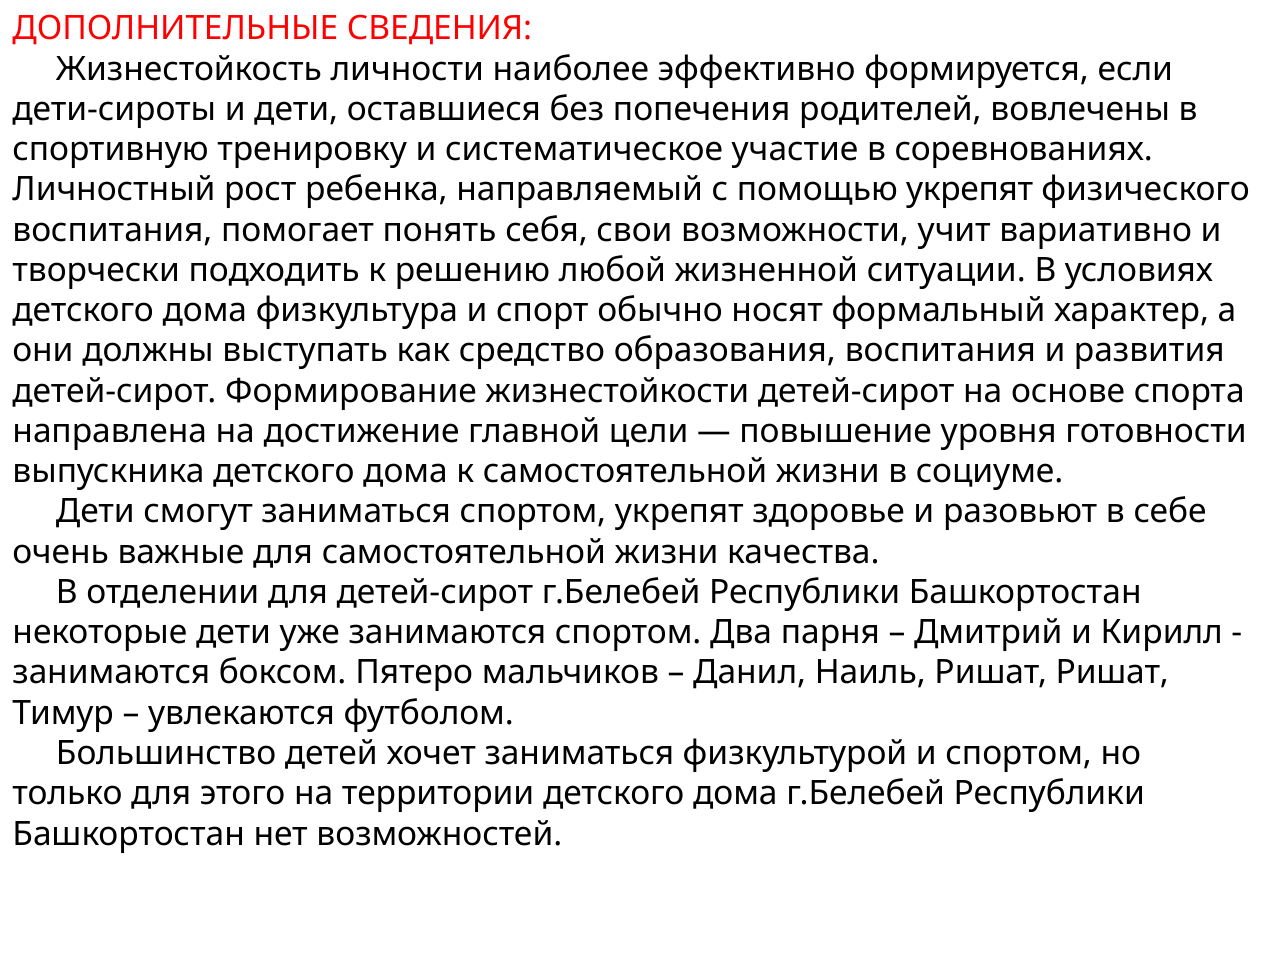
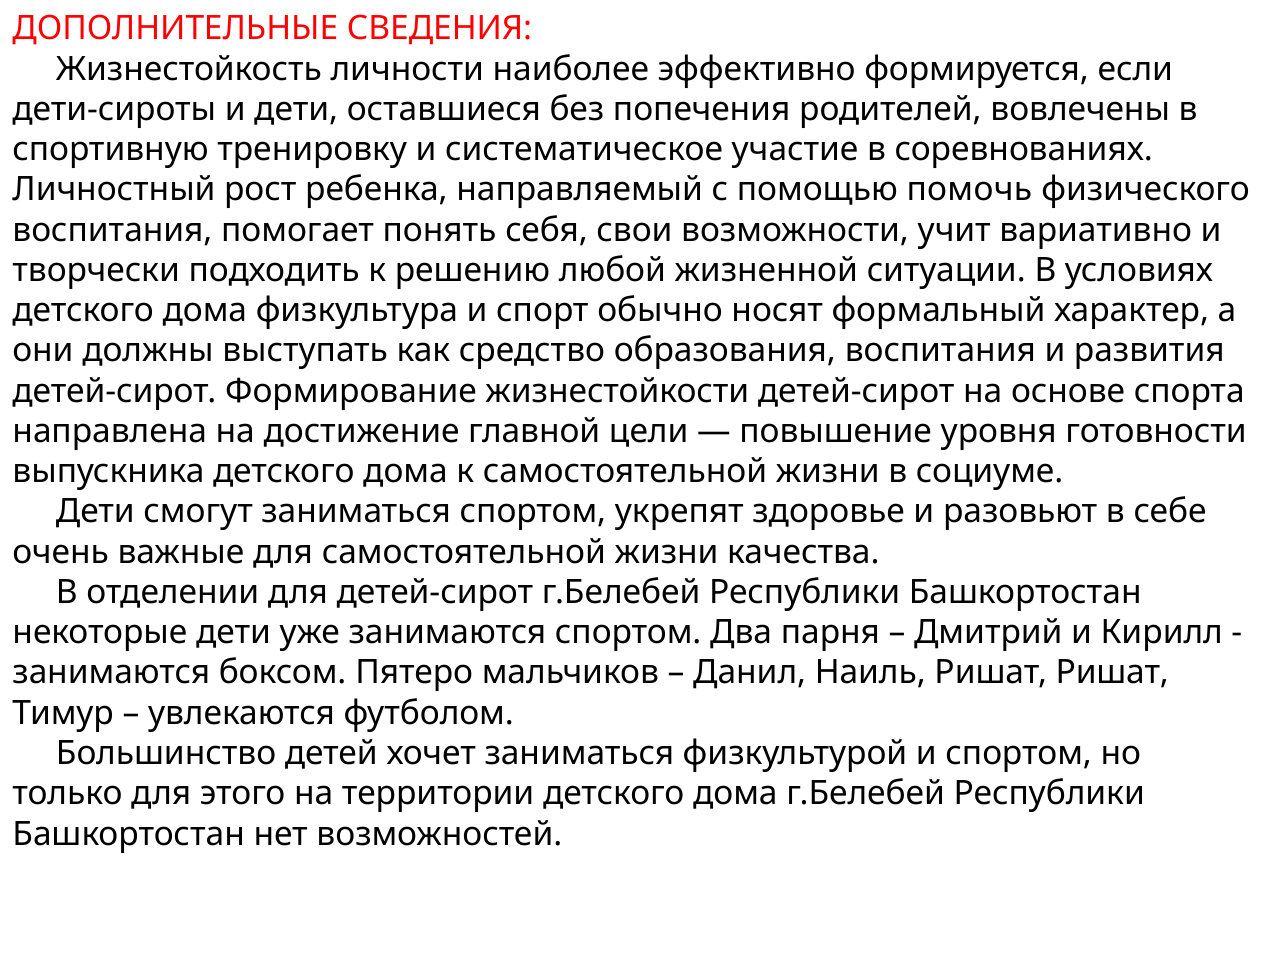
помощью укрепят: укрепят -> помочь
